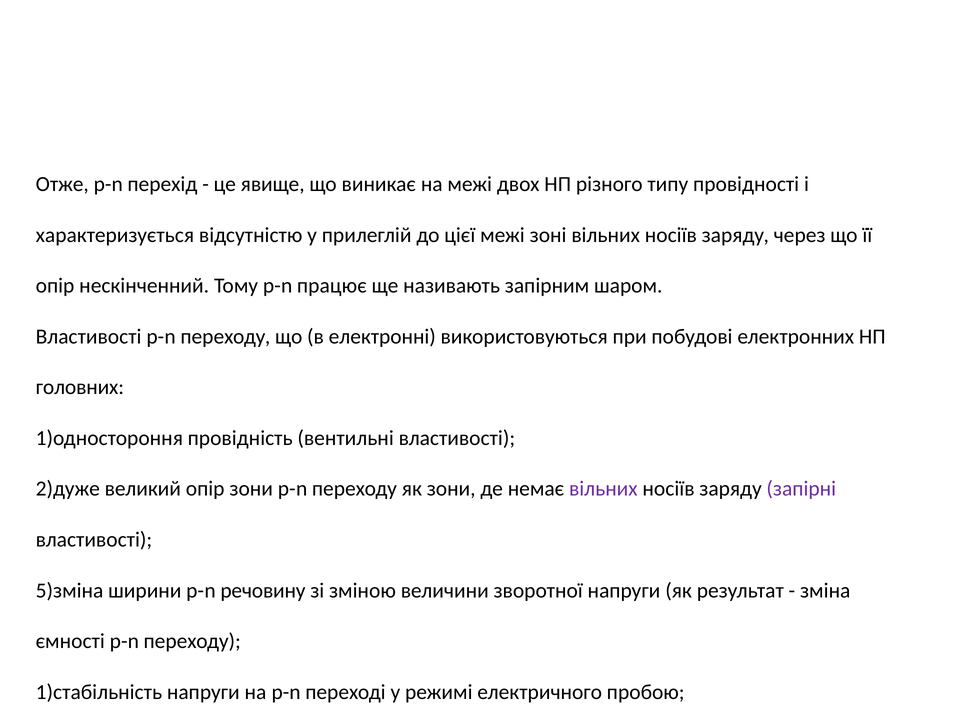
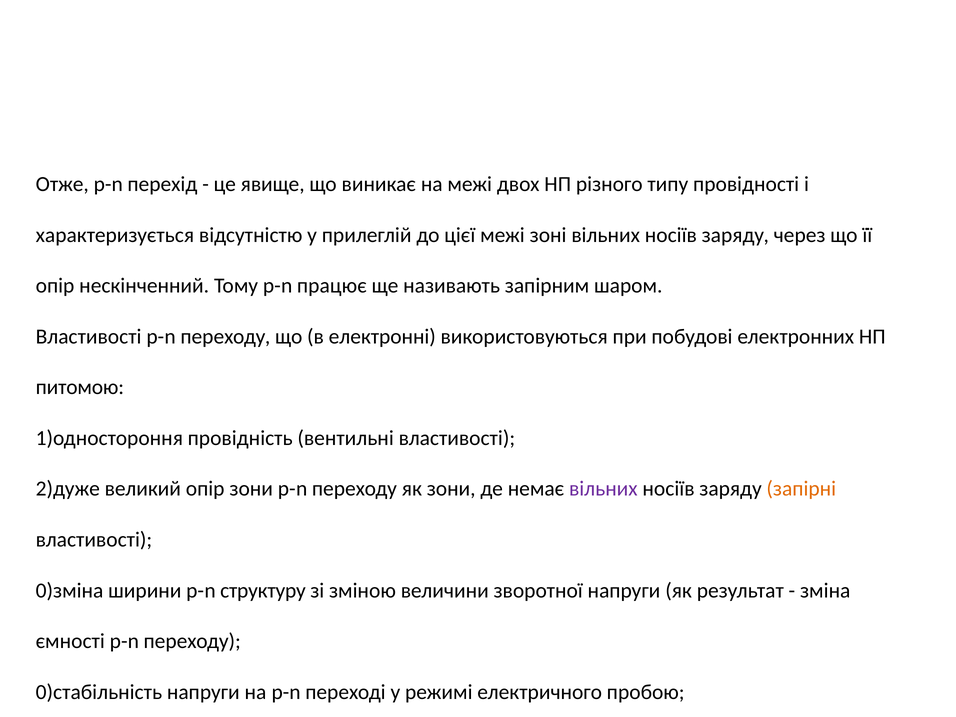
головних: головних -> питомою
запірні colour: purple -> orange
5)зміна: 5)зміна -> 0)зміна
речовину: речовину -> структуру
1)стабільність: 1)стабільність -> 0)стабільність
